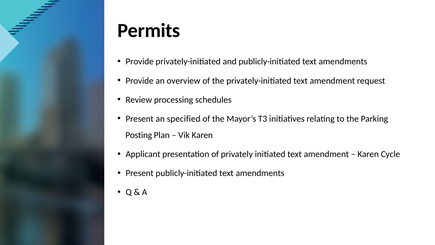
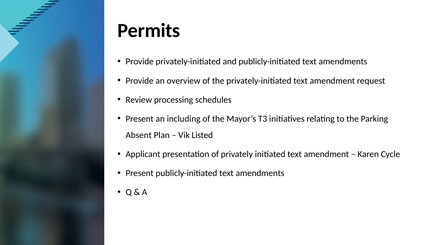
specified: specified -> including
Posting: Posting -> Absent
Vik Karen: Karen -> Listed
